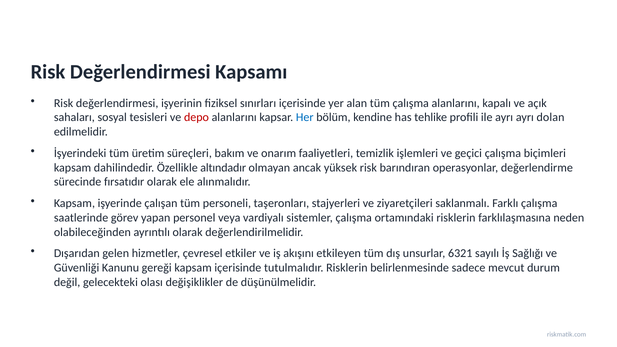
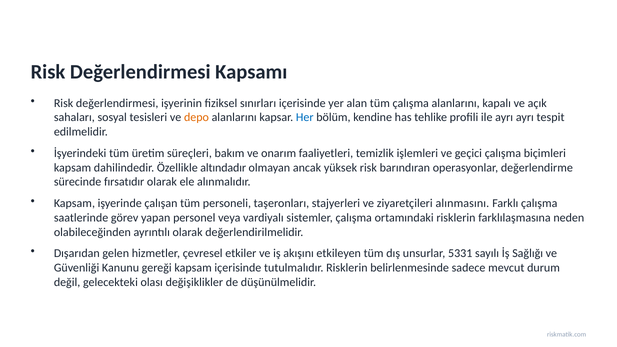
depo colour: red -> orange
dolan: dolan -> tespit
saklanmalı: saklanmalı -> alınmasını
6321: 6321 -> 5331
